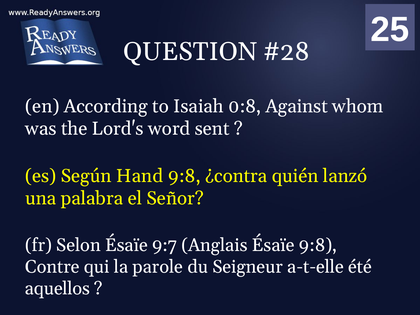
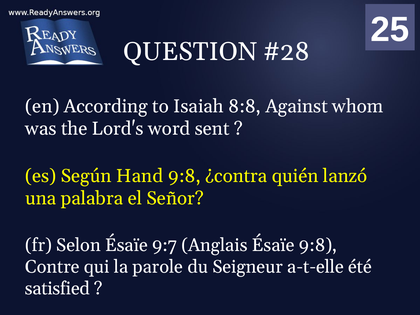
0:8: 0:8 -> 8:8
aquellos: aquellos -> satisfied
